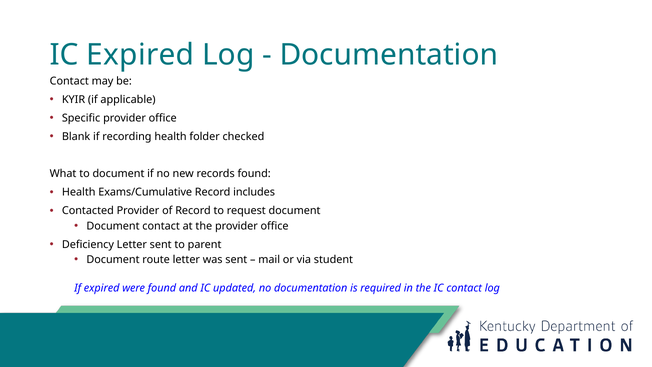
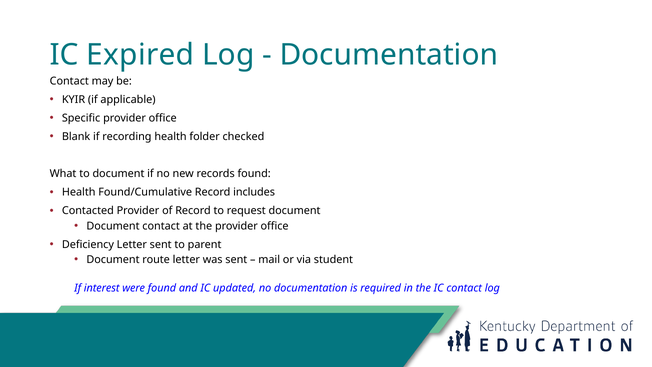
Exams/Cumulative: Exams/Cumulative -> Found/Cumulative
If expired: expired -> interest
